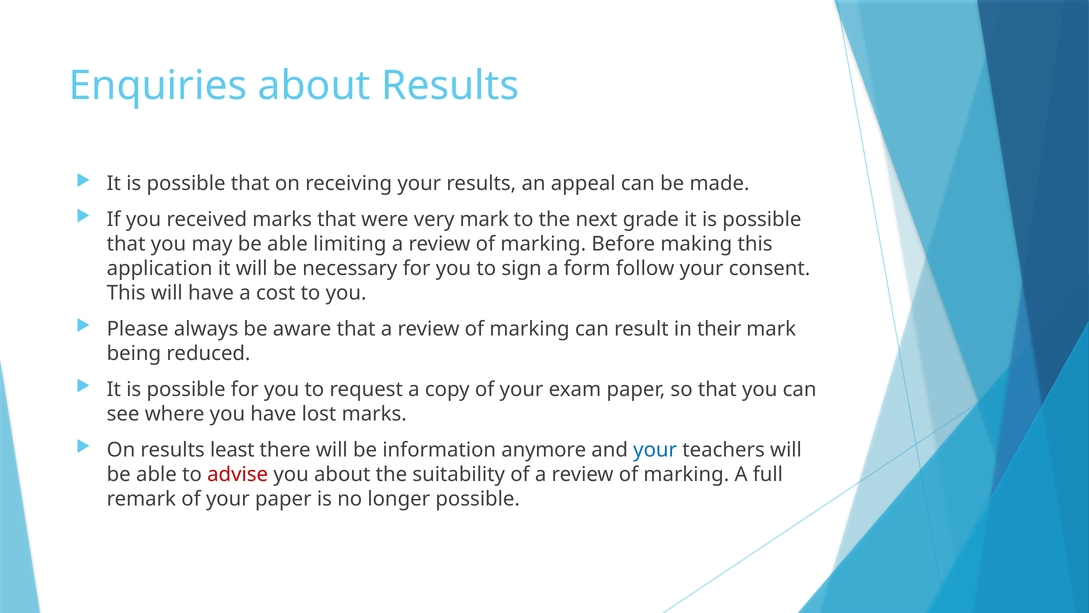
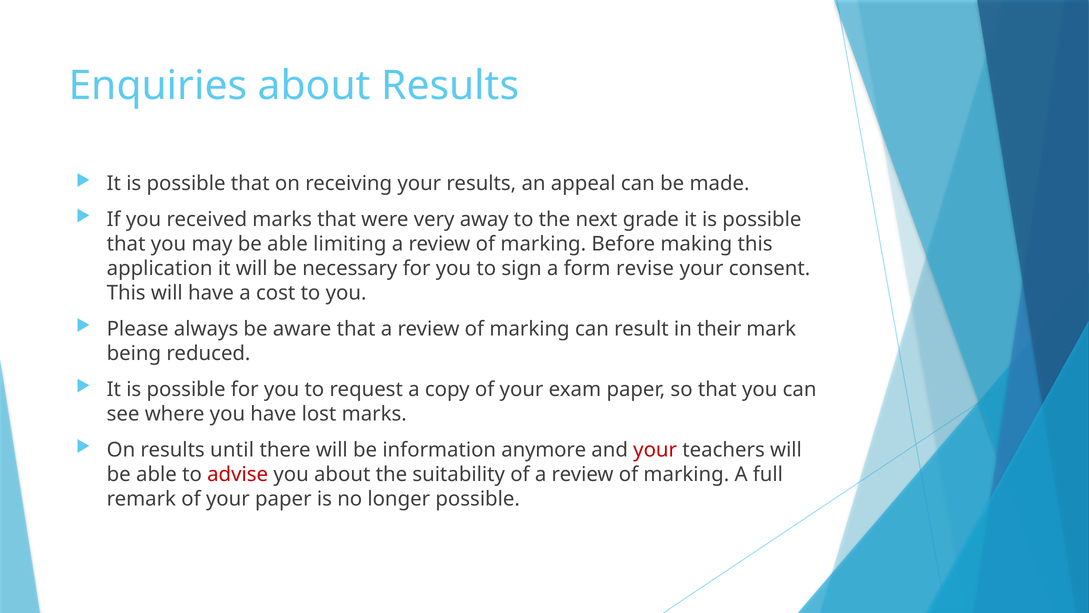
very mark: mark -> away
follow: follow -> revise
least: least -> until
your at (655, 449) colour: blue -> red
